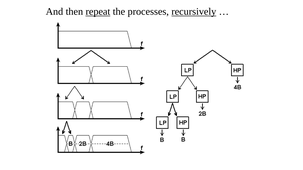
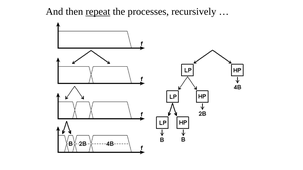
recursively underline: present -> none
